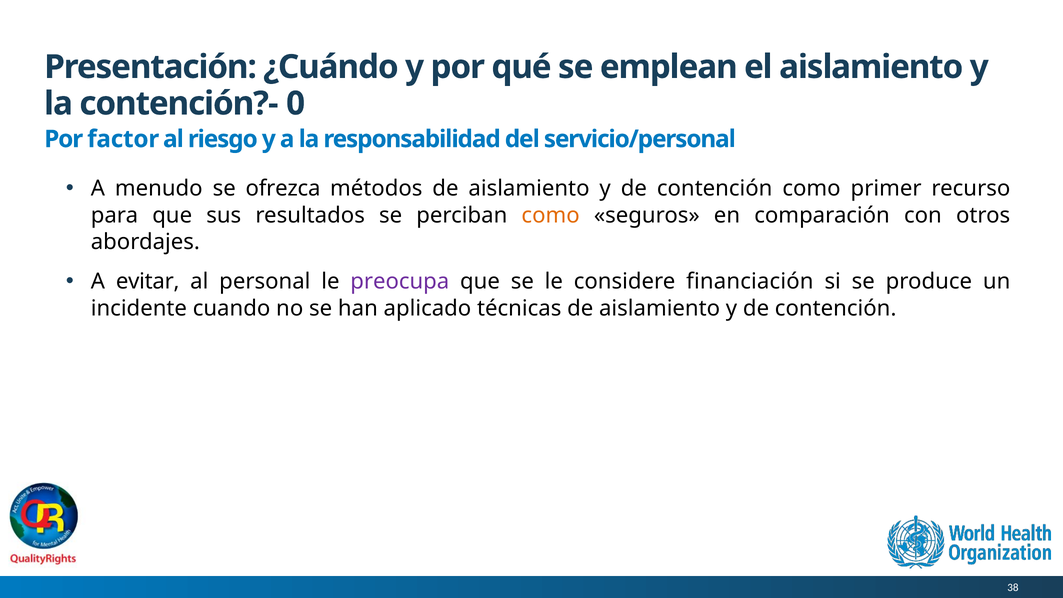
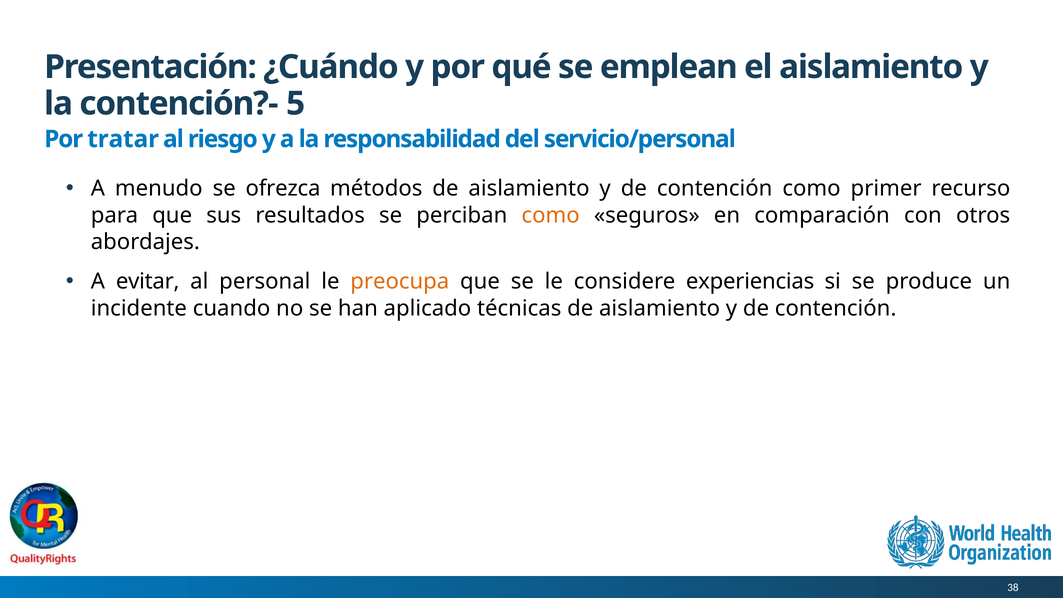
0: 0 -> 5
factor: factor -> tratar
preocupa colour: purple -> orange
financiación: financiación -> experiencias
